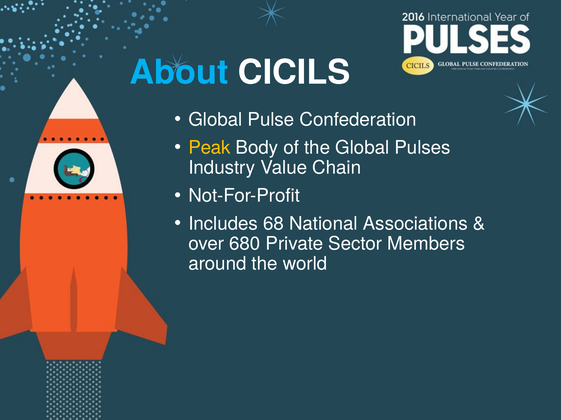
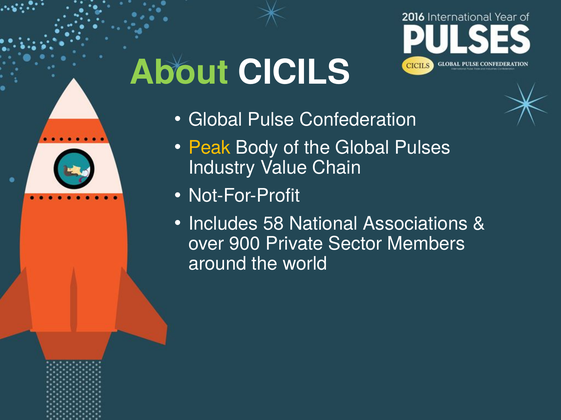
About colour: light blue -> light green
68: 68 -> 58
680: 680 -> 900
